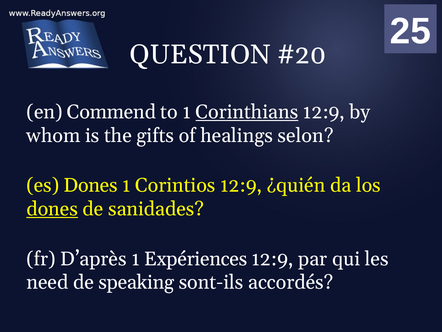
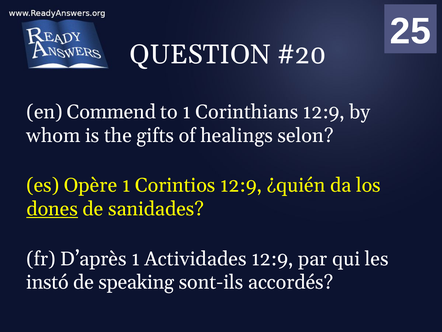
Corinthians underline: present -> none
es Dones: Dones -> Opère
Expériences: Expériences -> Actividades
need: need -> instó
